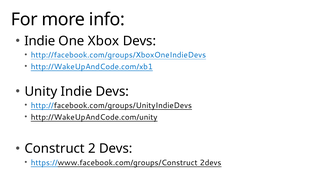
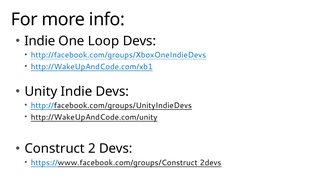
Xbox: Xbox -> Loop
